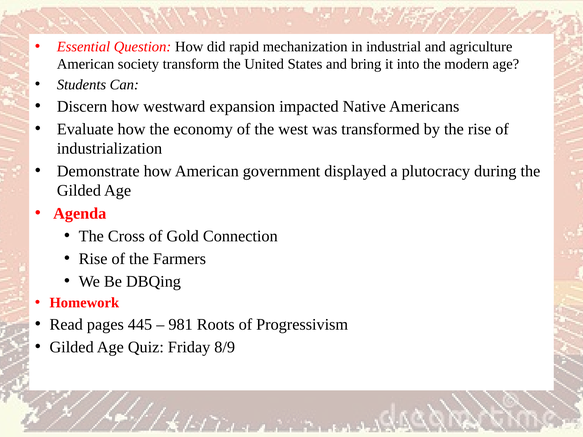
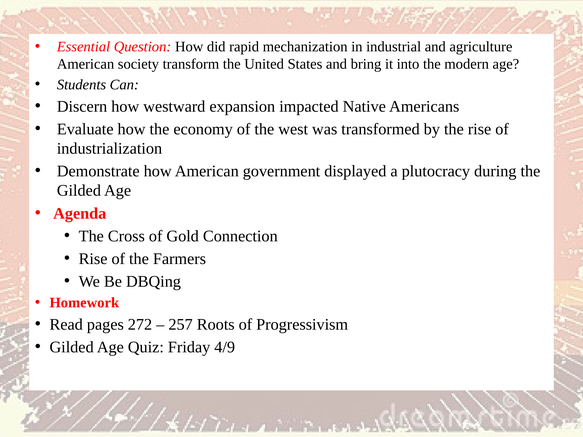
445: 445 -> 272
981: 981 -> 257
8/9: 8/9 -> 4/9
